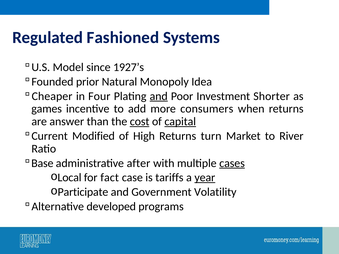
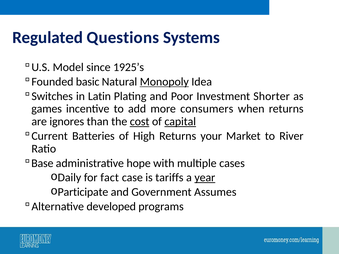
Fashioned: Fashioned -> Questions
1927’s: 1927’s -> 1925’s
prior: prior -> basic
Monopoly underline: none -> present
Cheaper: Cheaper -> Switches
Four: Four -> Latin
and at (159, 96) underline: present -> none
answer: answer -> ignores
Modified: Modified -> Batteries
turn: turn -> your
after: after -> hope
cases underline: present -> none
Local: Local -> Daily
Volatility: Volatility -> Assumes
